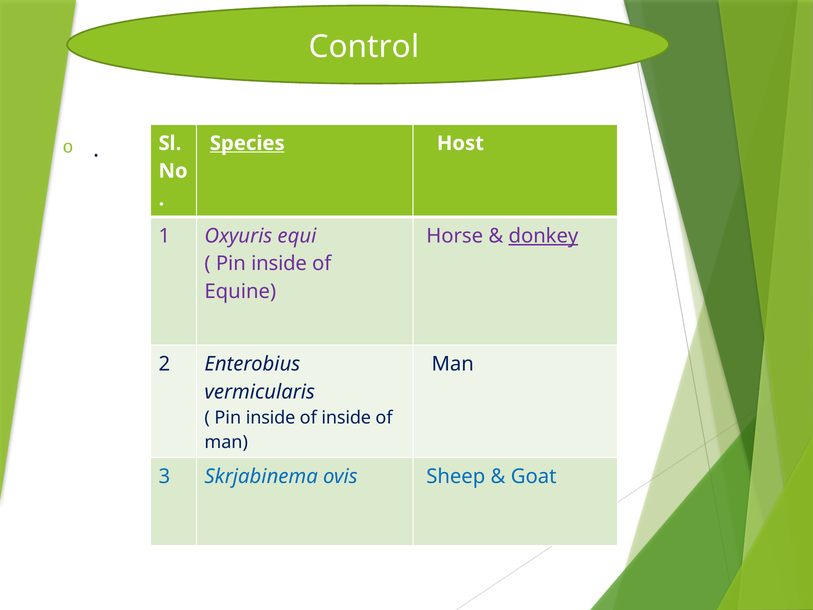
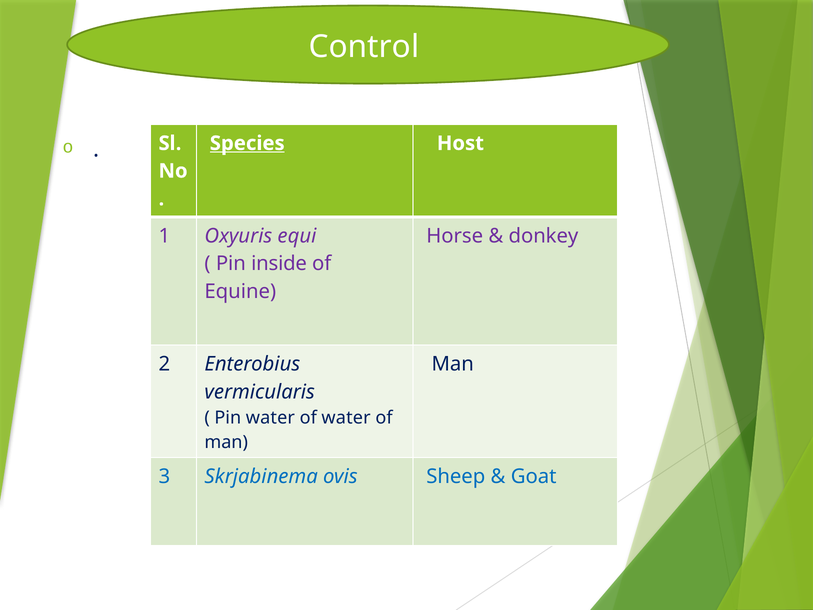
donkey underline: present -> none
inside at (271, 418): inside -> water
of inside: inside -> water
